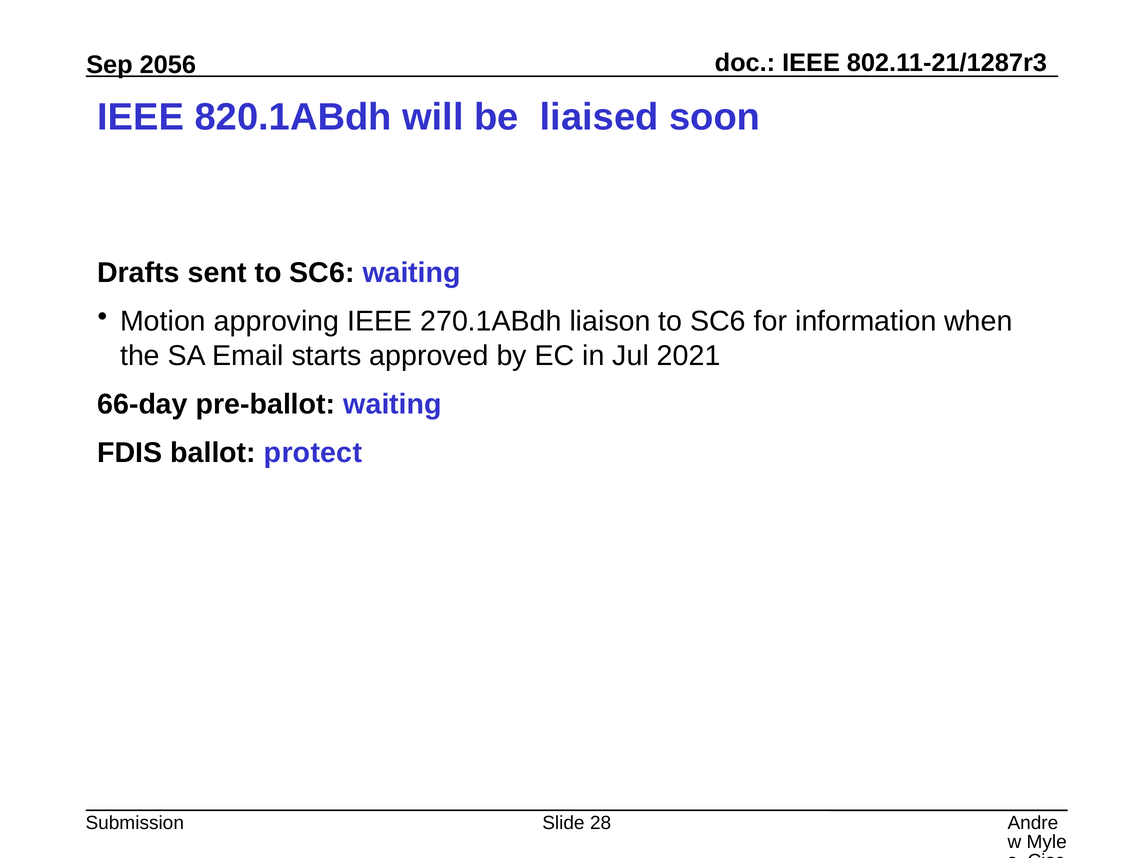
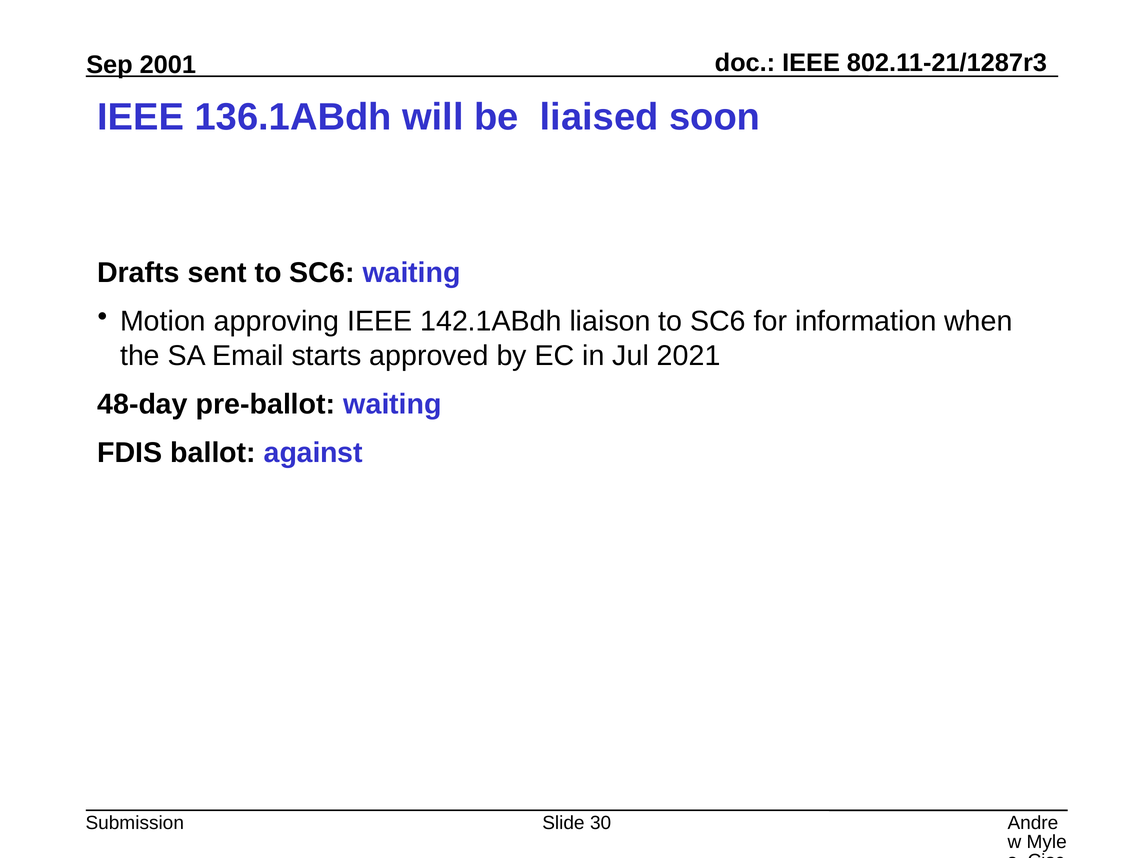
2056: 2056 -> 2001
820.1ABdh: 820.1ABdh -> 136.1ABdh
270.1ABdh: 270.1ABdh -> 142.1ABdh
66-day: 66-day -> 48-day
protect: protect -> against
28: 28 -> 30
